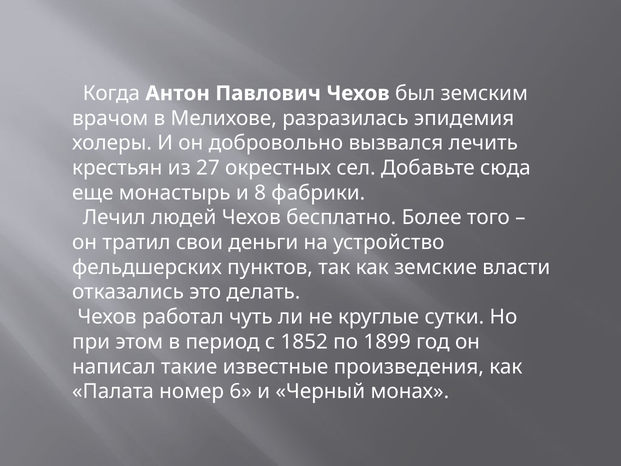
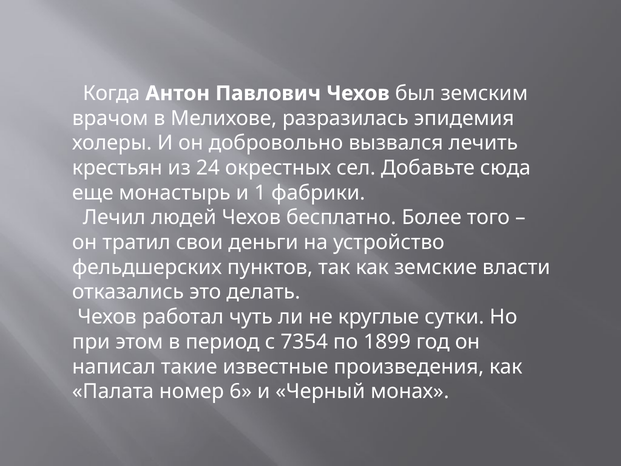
27: 27 -> 24
8: 8 -> 1
1852: 1852 -> 7354
